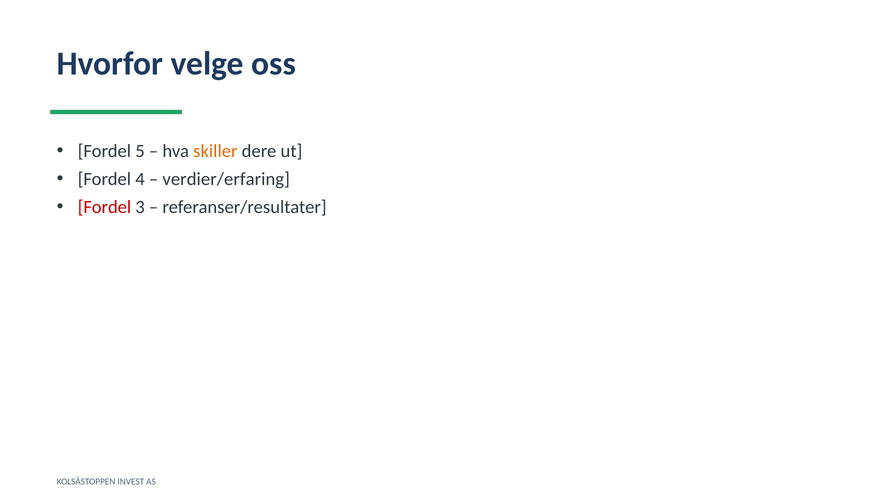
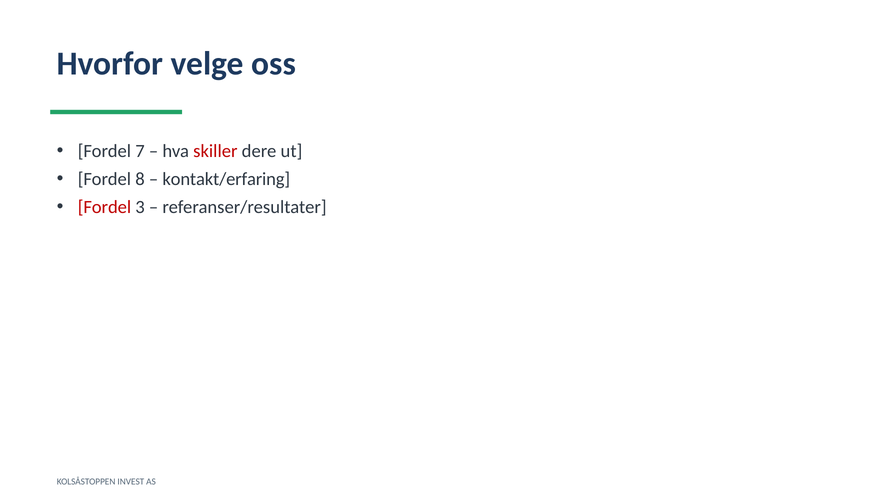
5: 5 -> 7
skiller colour: orange -> red
4: 4 -> 8
verdier/erfaring: verdier/erfaring -> kontakt/erfaring
